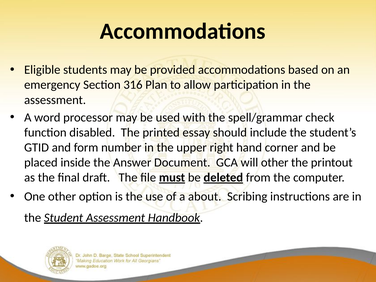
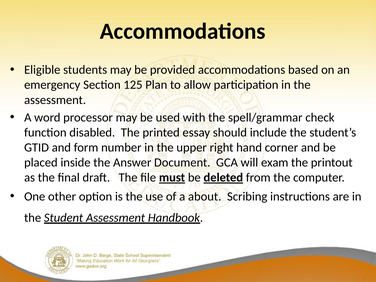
316: 316 -> 125
will other: other -> exam
